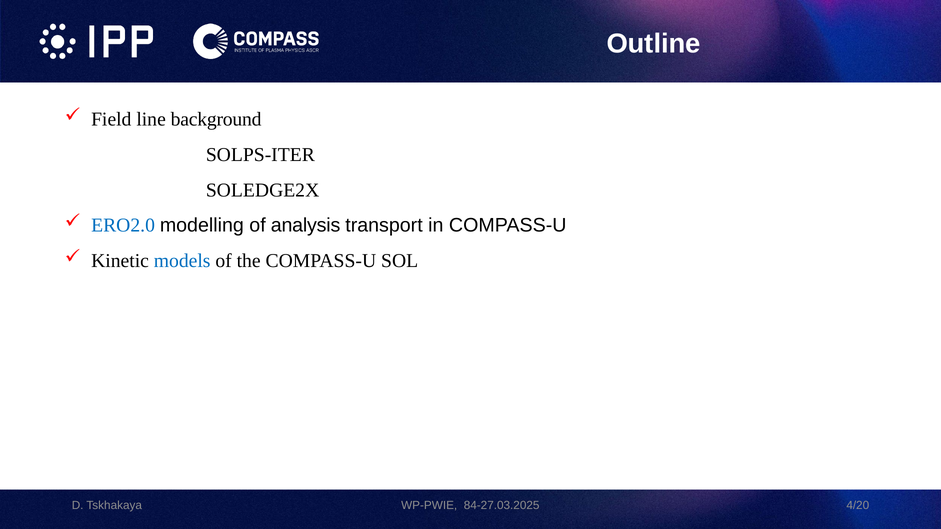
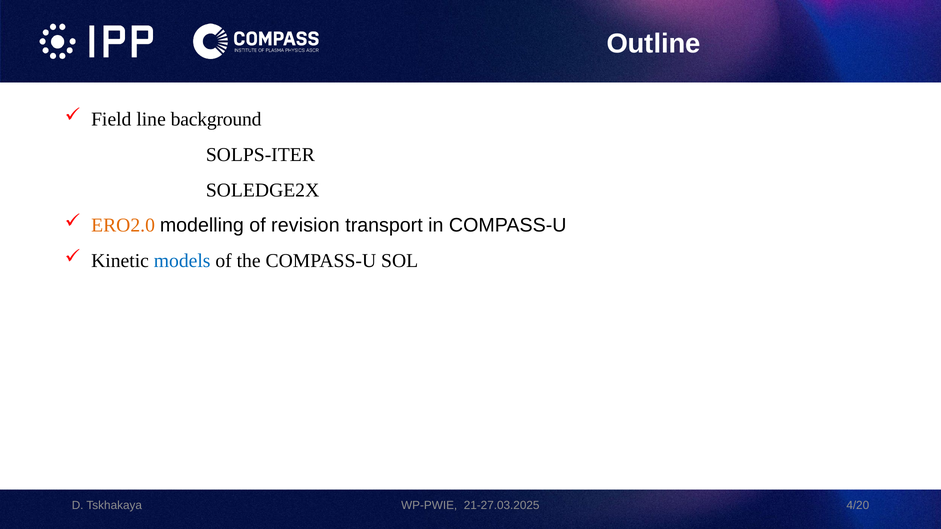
ERO2.0 colour: blue -> orange
analysis: analysis -> revision
84-27.03.2025: 84-27.03.2025 -> 21-27.03.2025
